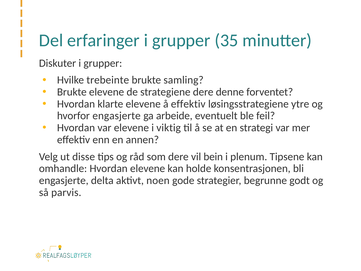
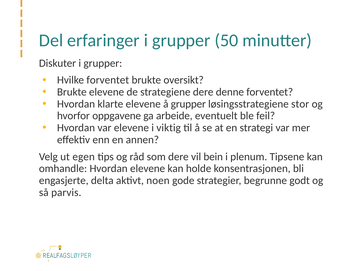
35: 35 -> 50
Hvilke trebeinte: trebeinte -> forventet
samling: samling -> oversikt
å effektiv: effektiv -> grupper
ytre: ytre -> stor
hvorfor engasjerte: engasjerte -> oppgavene
disse: disse -> egen
